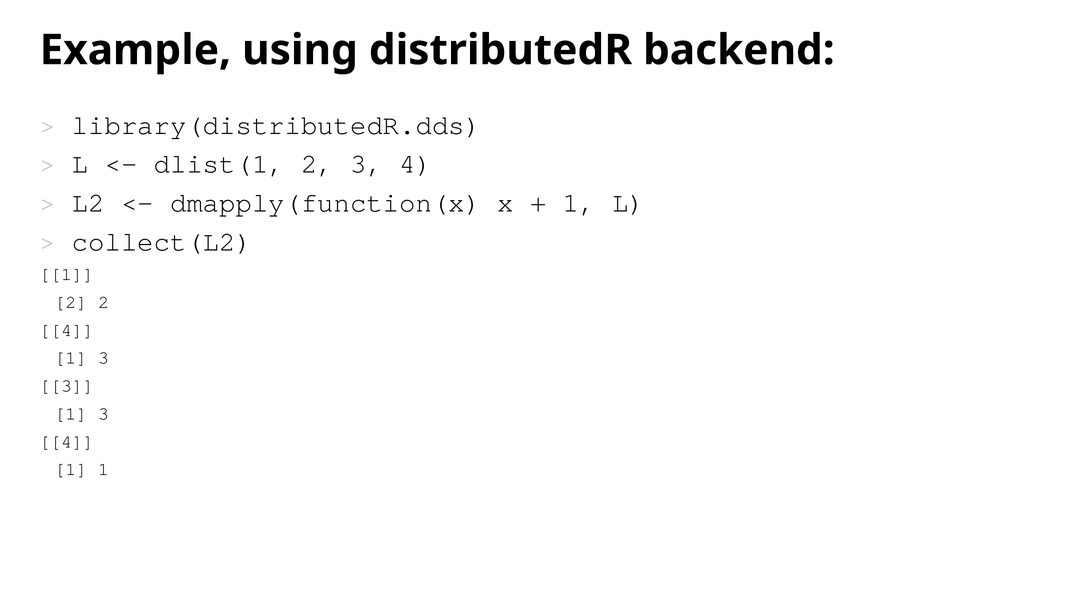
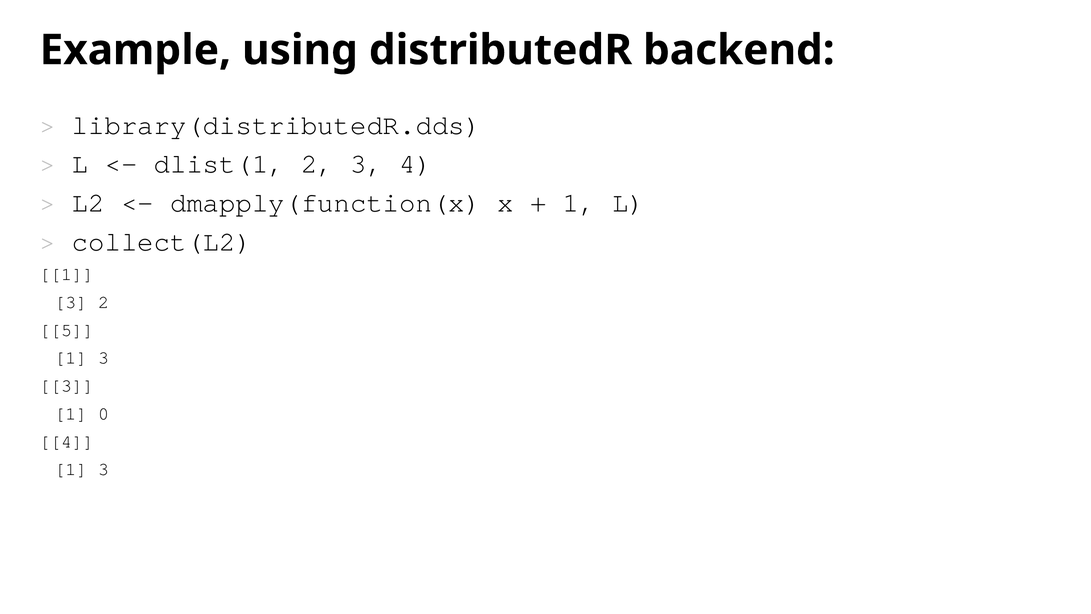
2 at (71, 302): 2 -> 3
4 at (67, 330): 4 -> 5
3 at (104, 413): 3 -> 0
1 at (104, 469): 1 -> 3
